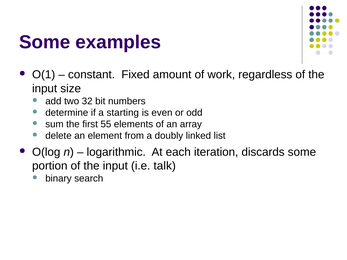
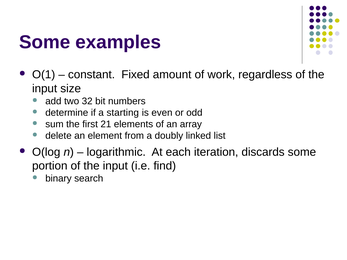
55: 55 -> 21
talk: talk -> find
